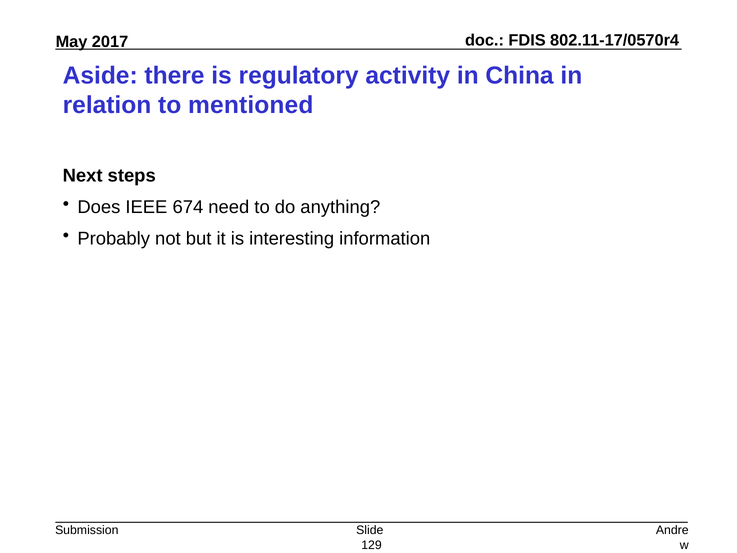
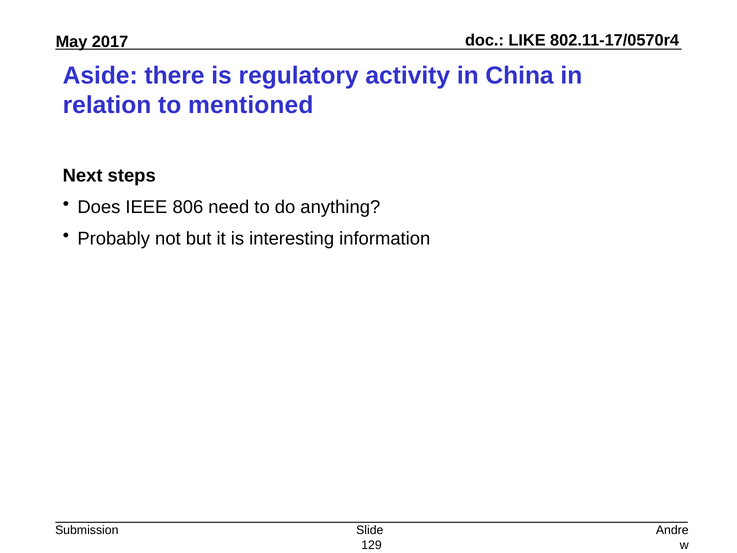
FDIS: FDIS -> LIKE
674: 674 -> 806
